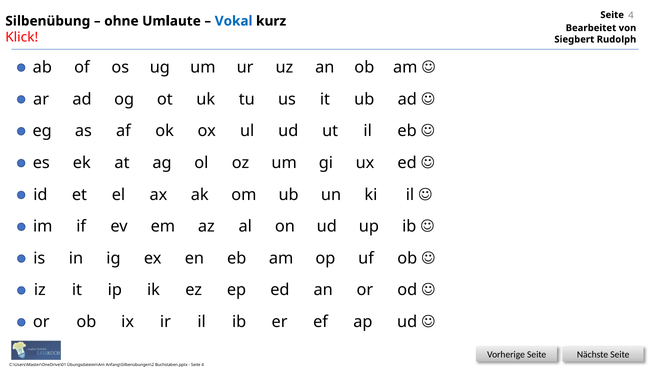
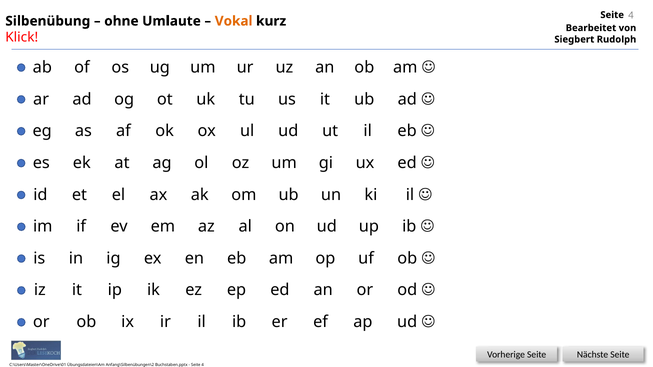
Vokal colour: blue -> orange
